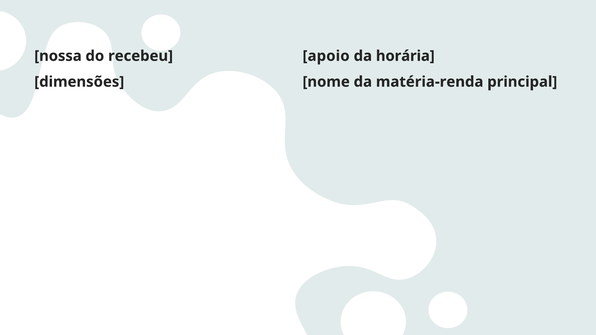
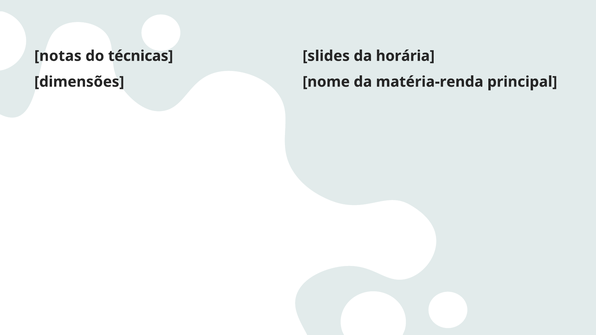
nossa: nossa -> notas
recebeu: recebeu -> técnicas
apoio: apoio -> slides
